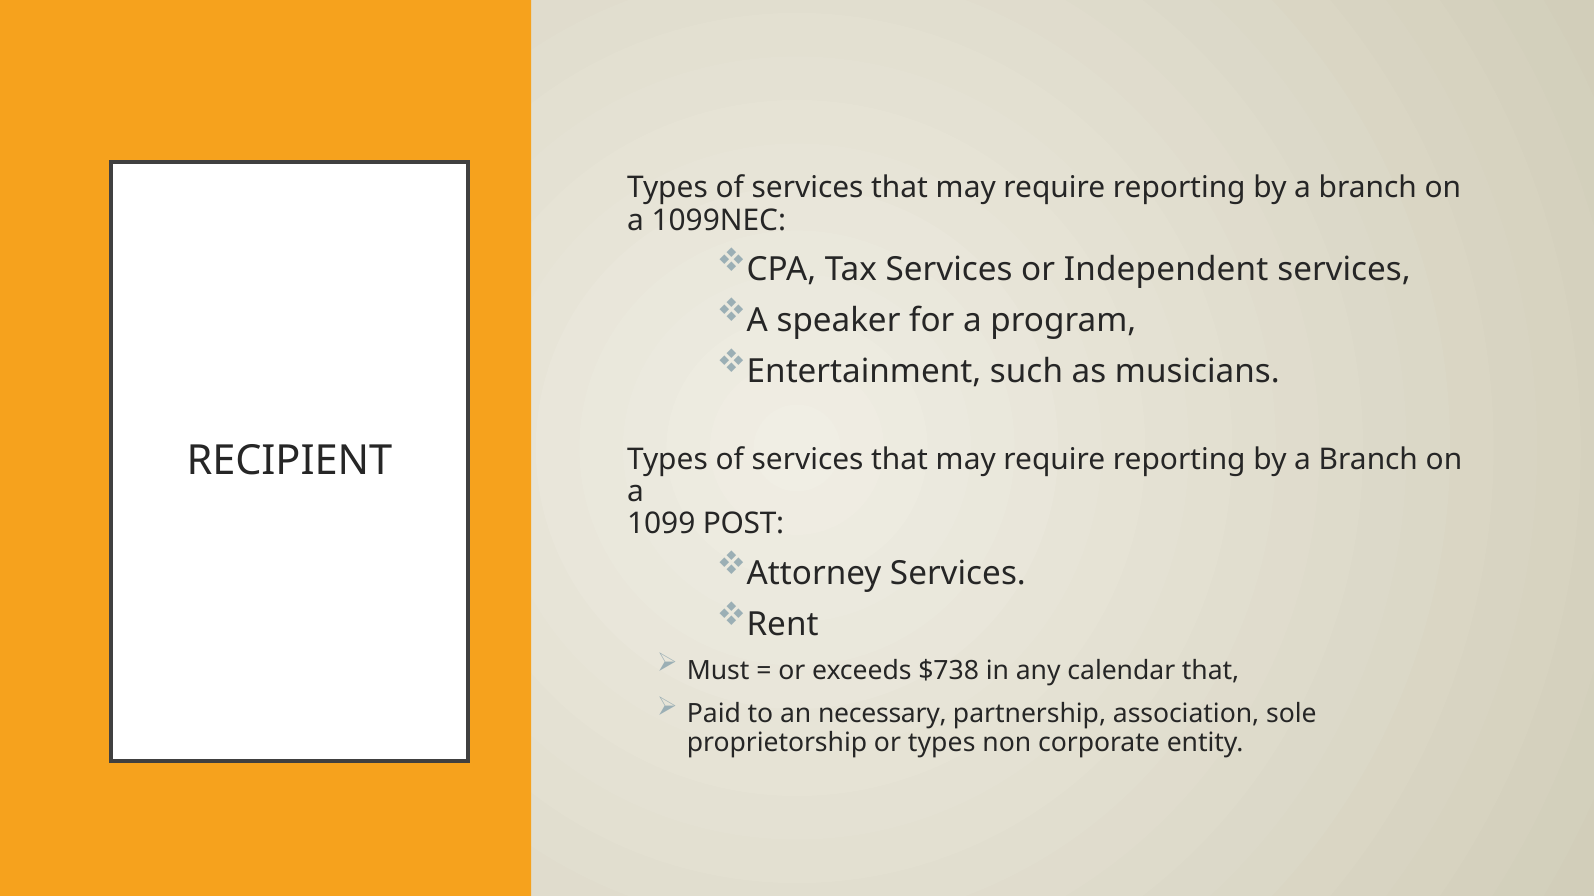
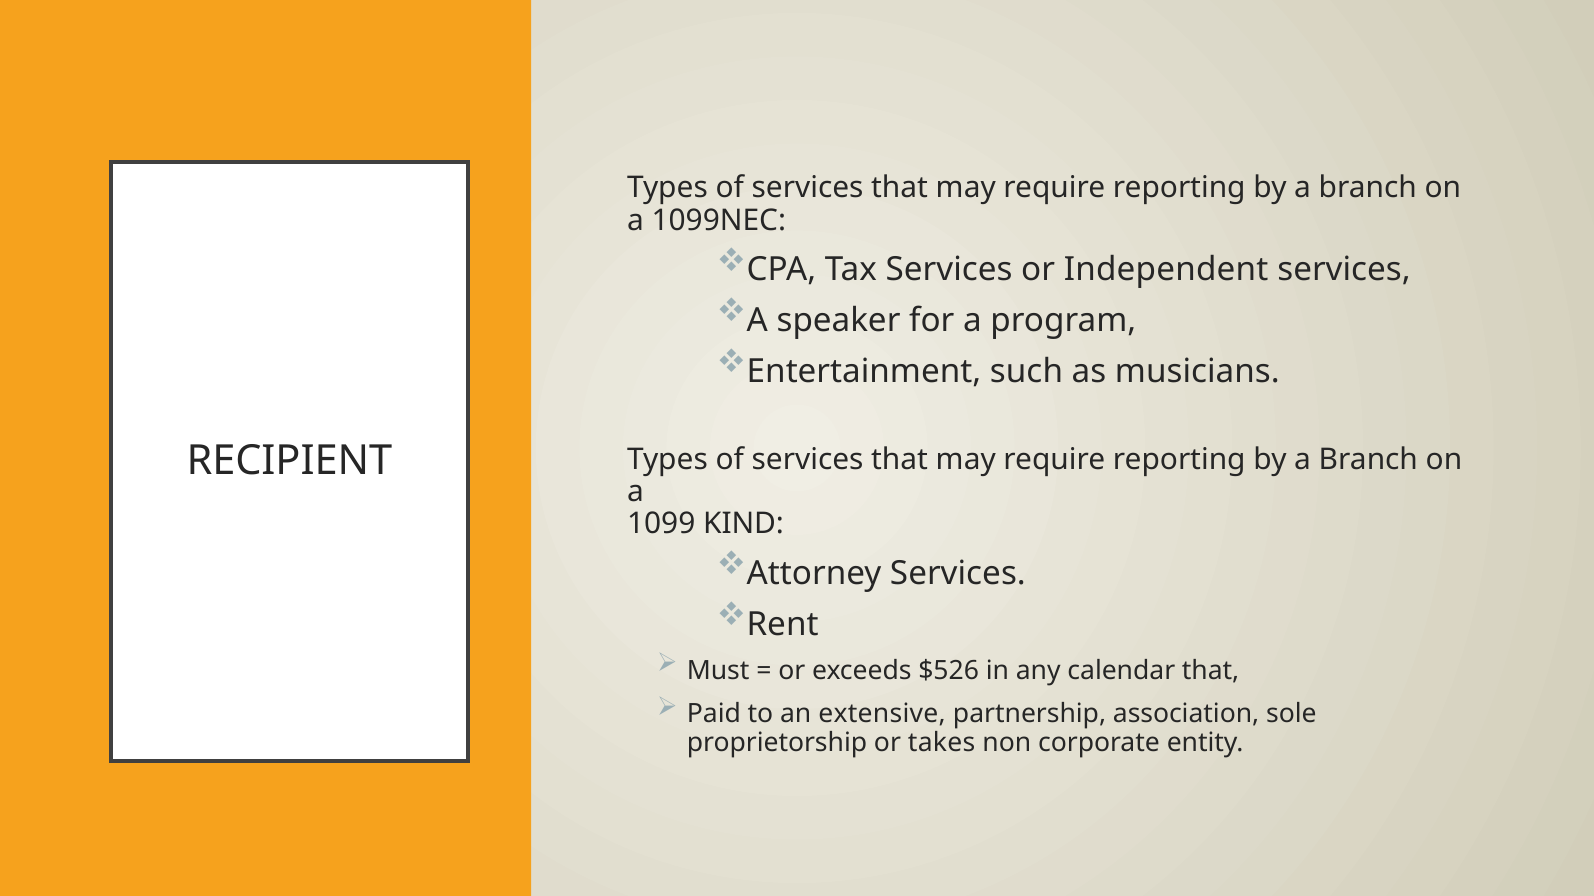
POST: POST -> KIND
$738: $738 -> $526
necessary: necessary -> extensive
or types: types -> takes
